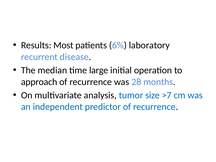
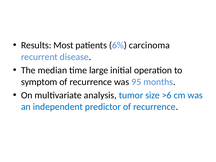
laboratory: laboratory -> carcinoma
approach: approach -> symptom
28: 28 -> 95
>7: >7 -> >6
